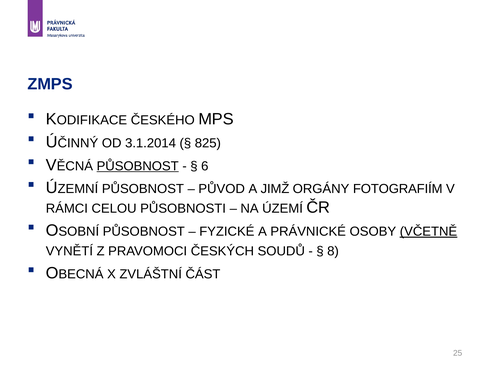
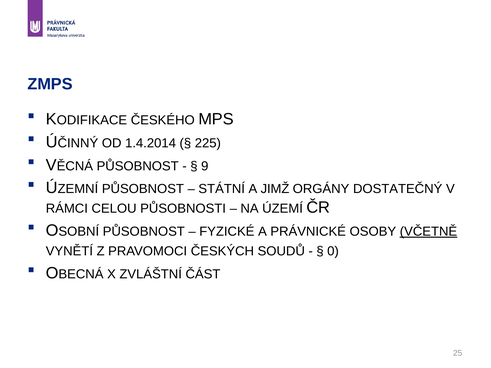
3.1.2014: 3.1.2014 -> 1.4.2014
825: 825 -> 225
PŮSOBNOST at (138, 166) underline: present -> none
6: 6 -> 9
PŮVOD: PŮVOD -> STÁTNÍ
FOTOGRAFIÍM: FOTOGRAFIÍM -> DOSTATEČNÝ
8: 8 -> 0
